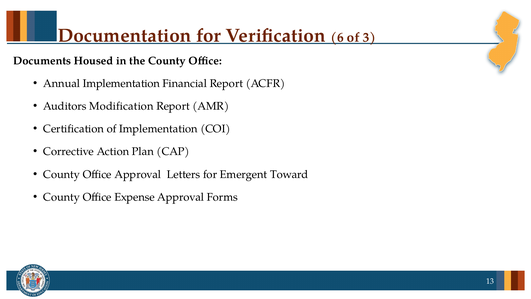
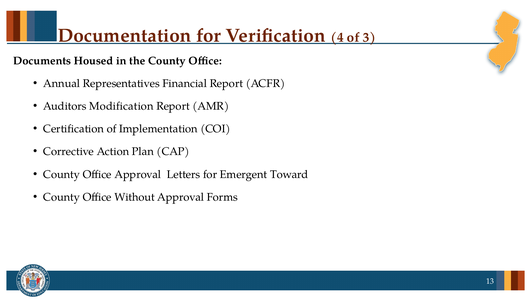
6: 6 -> 4
Annual Implementation: Implementation -> Representatives
Expense: Expense -> Without
